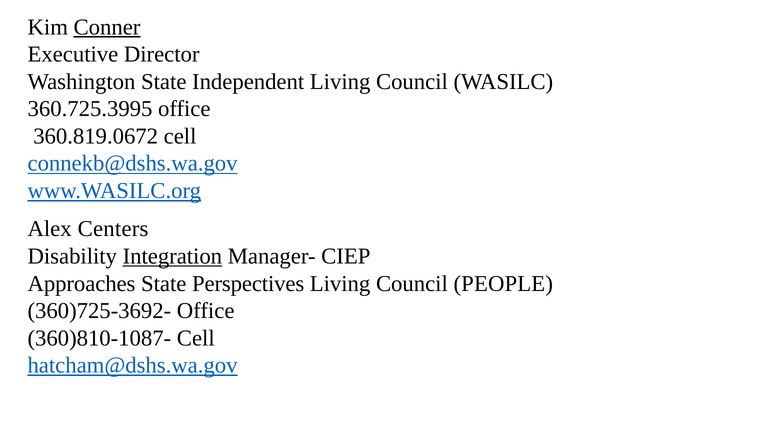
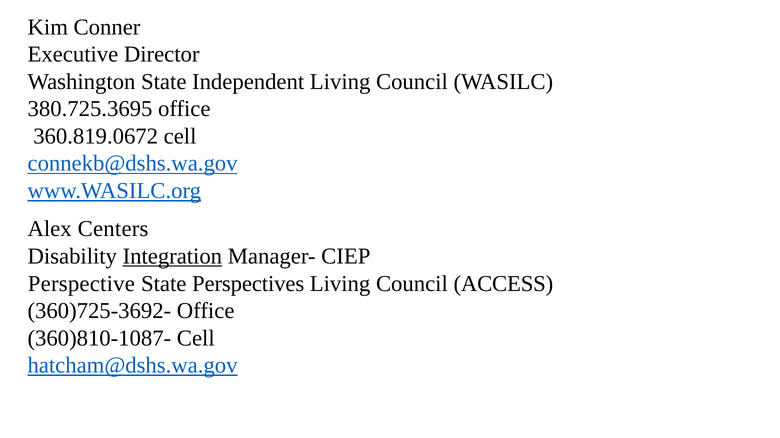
Conner underline: present -> none
360.725.3995: 360.725.3995 -> 380.725.3695
Approaches: Approaches -> Perspective
PEOPLE: PEOPLE -> ACCESS
